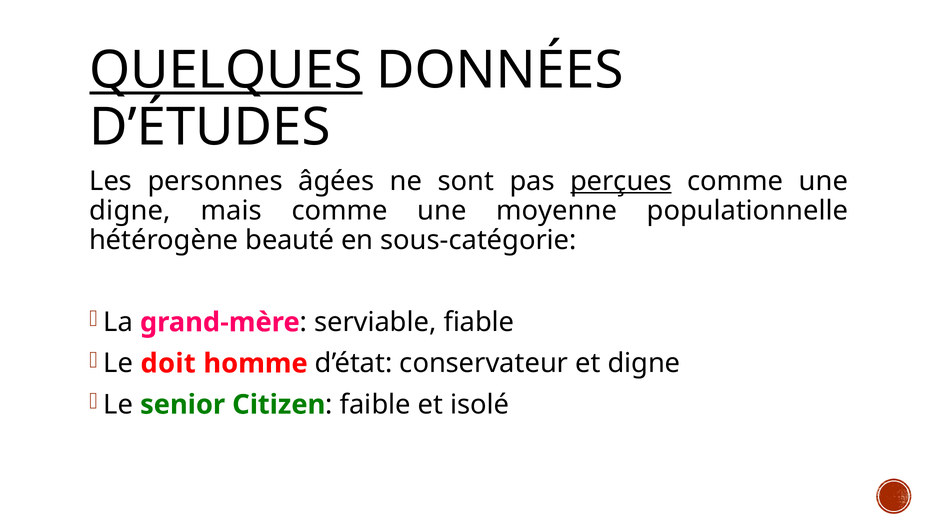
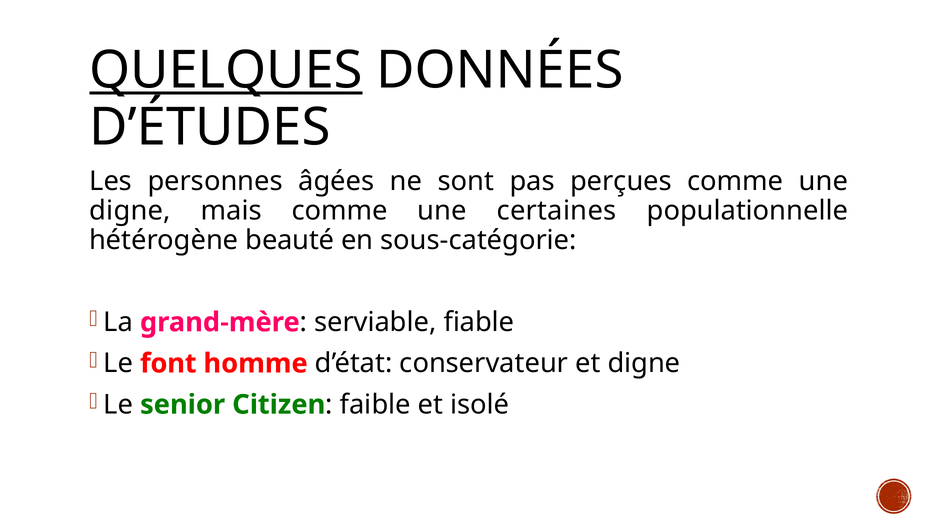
perçues underline: present -> none
moyenne: moyenne -> certaines
doit: doit -> font
